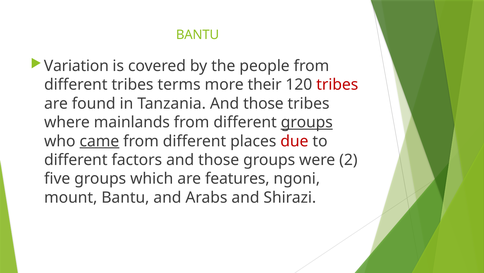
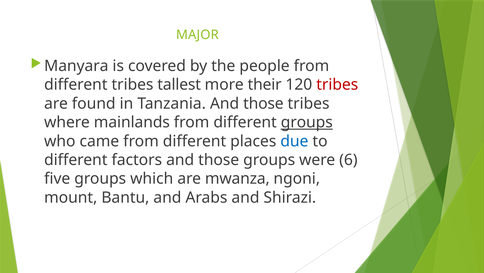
BANTU at (198, 35): BANTU -> MAJOR
Variation: Variation -> Manyara
terms: terms -> tallest
came underline: present -> none
due colour: red -> blue
2: 2 -> 6
features: features -> mwanza
